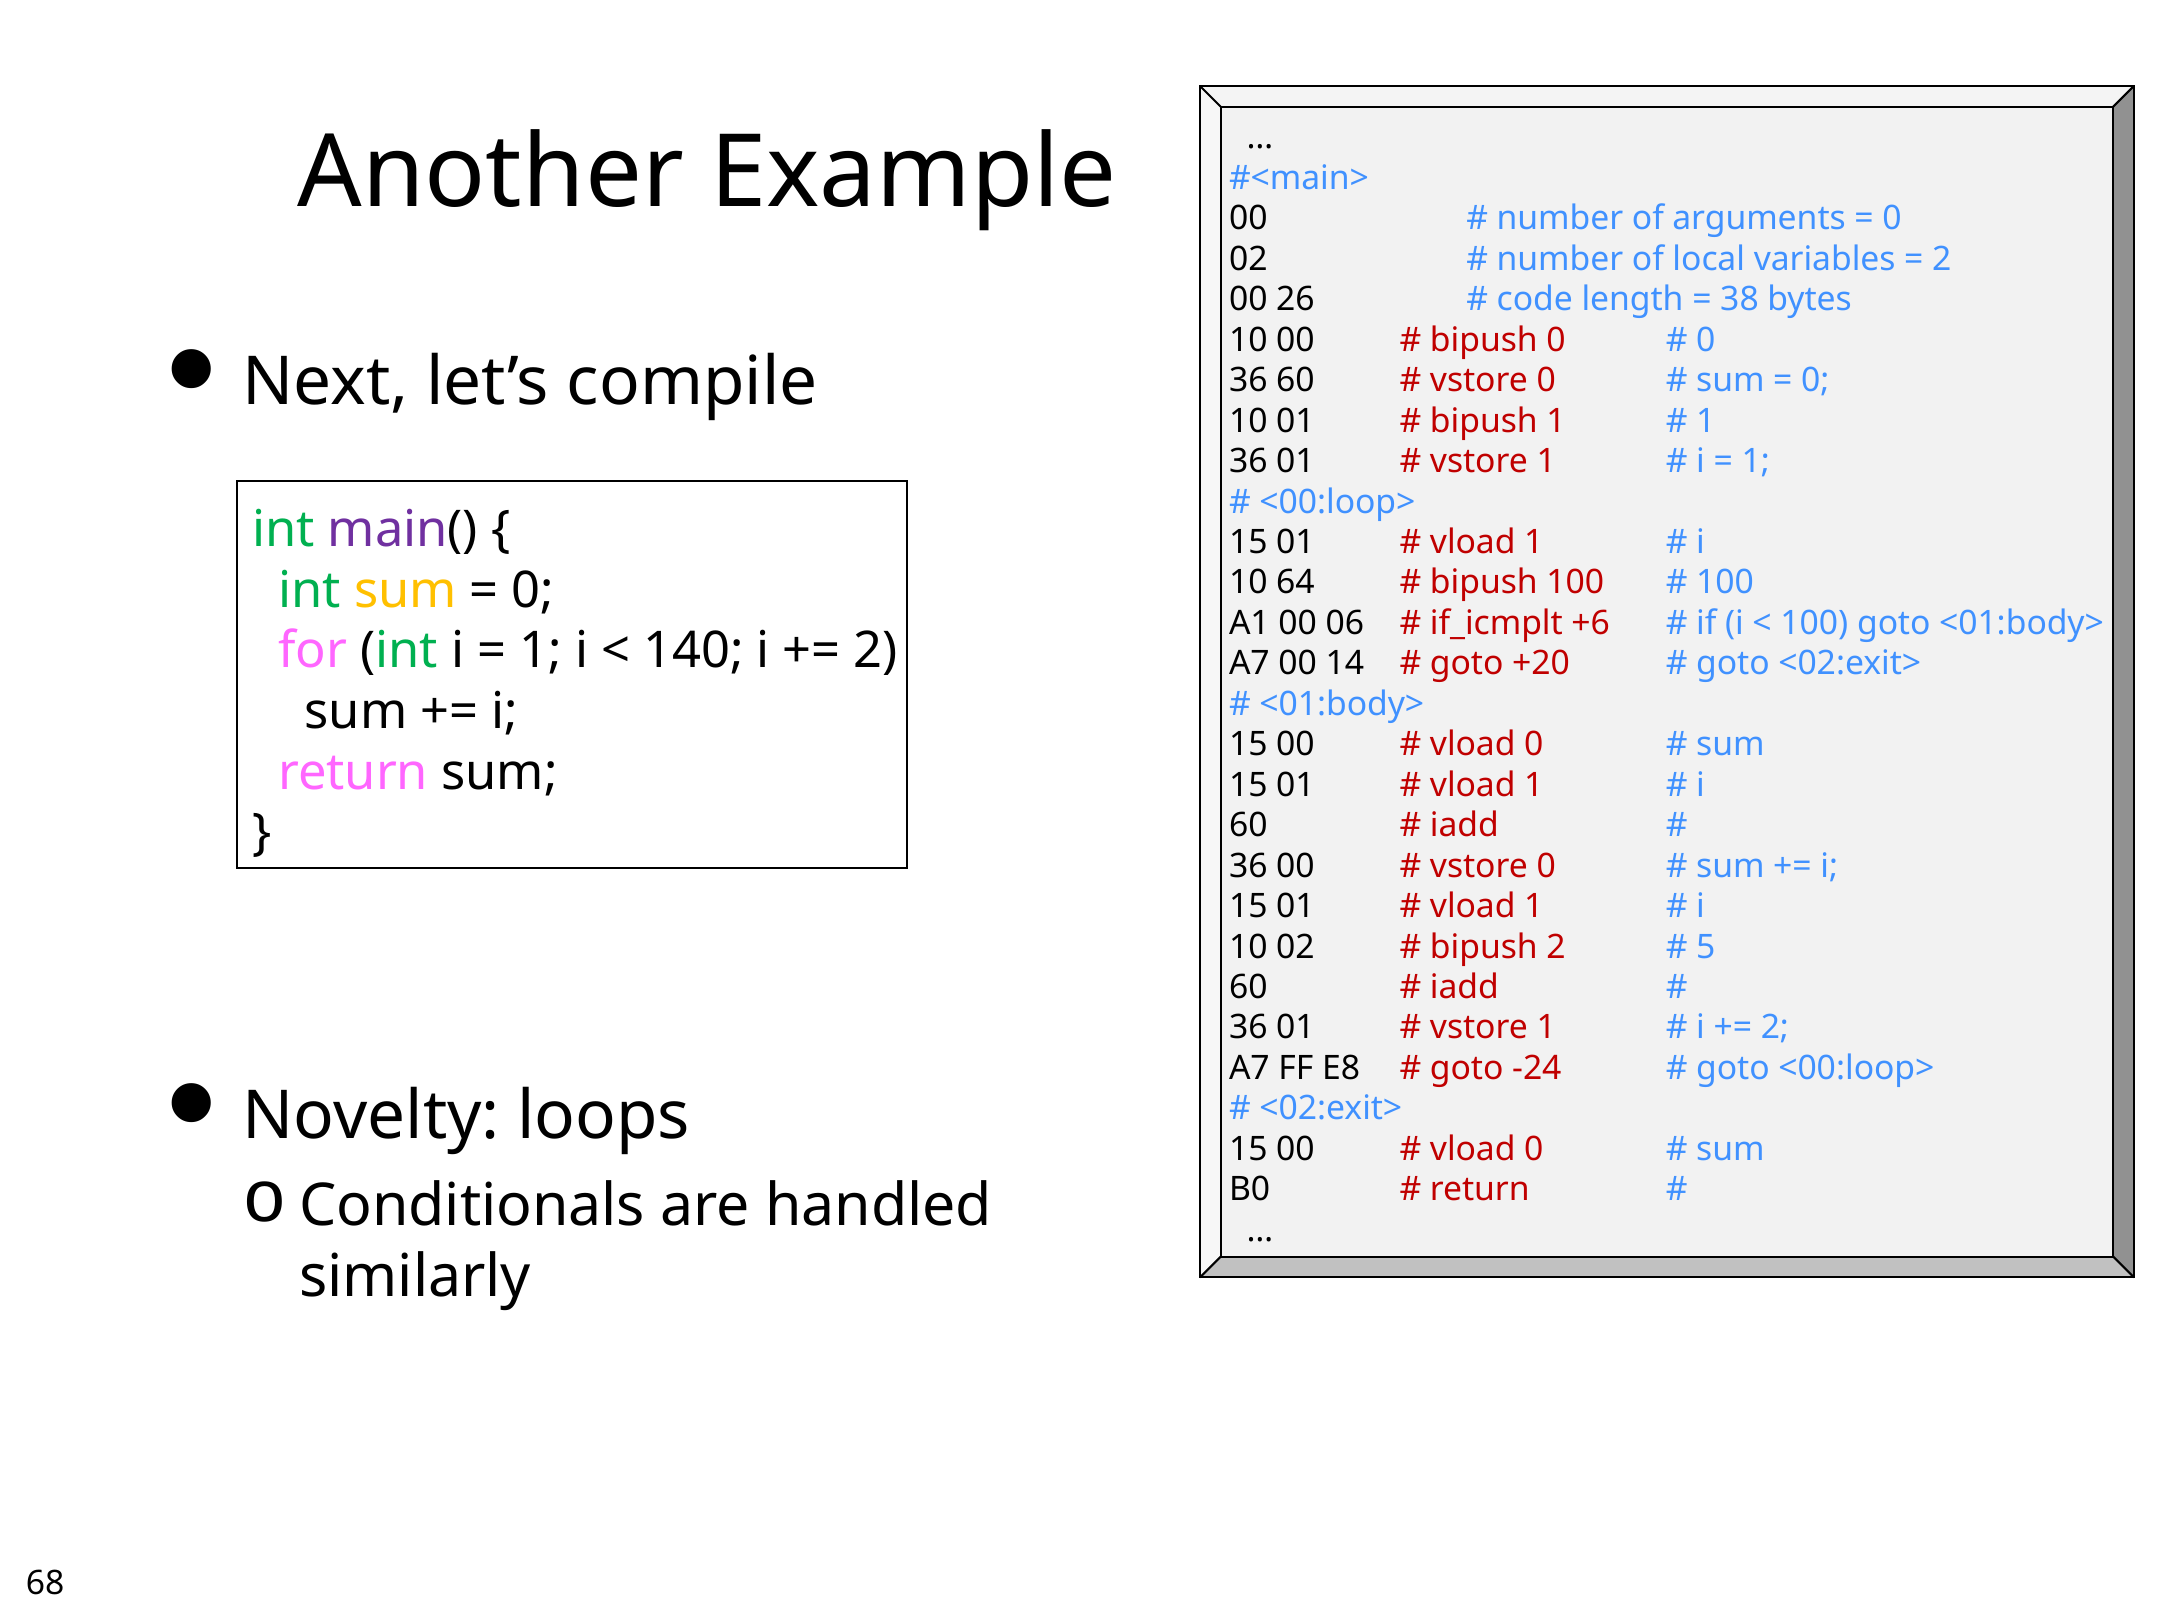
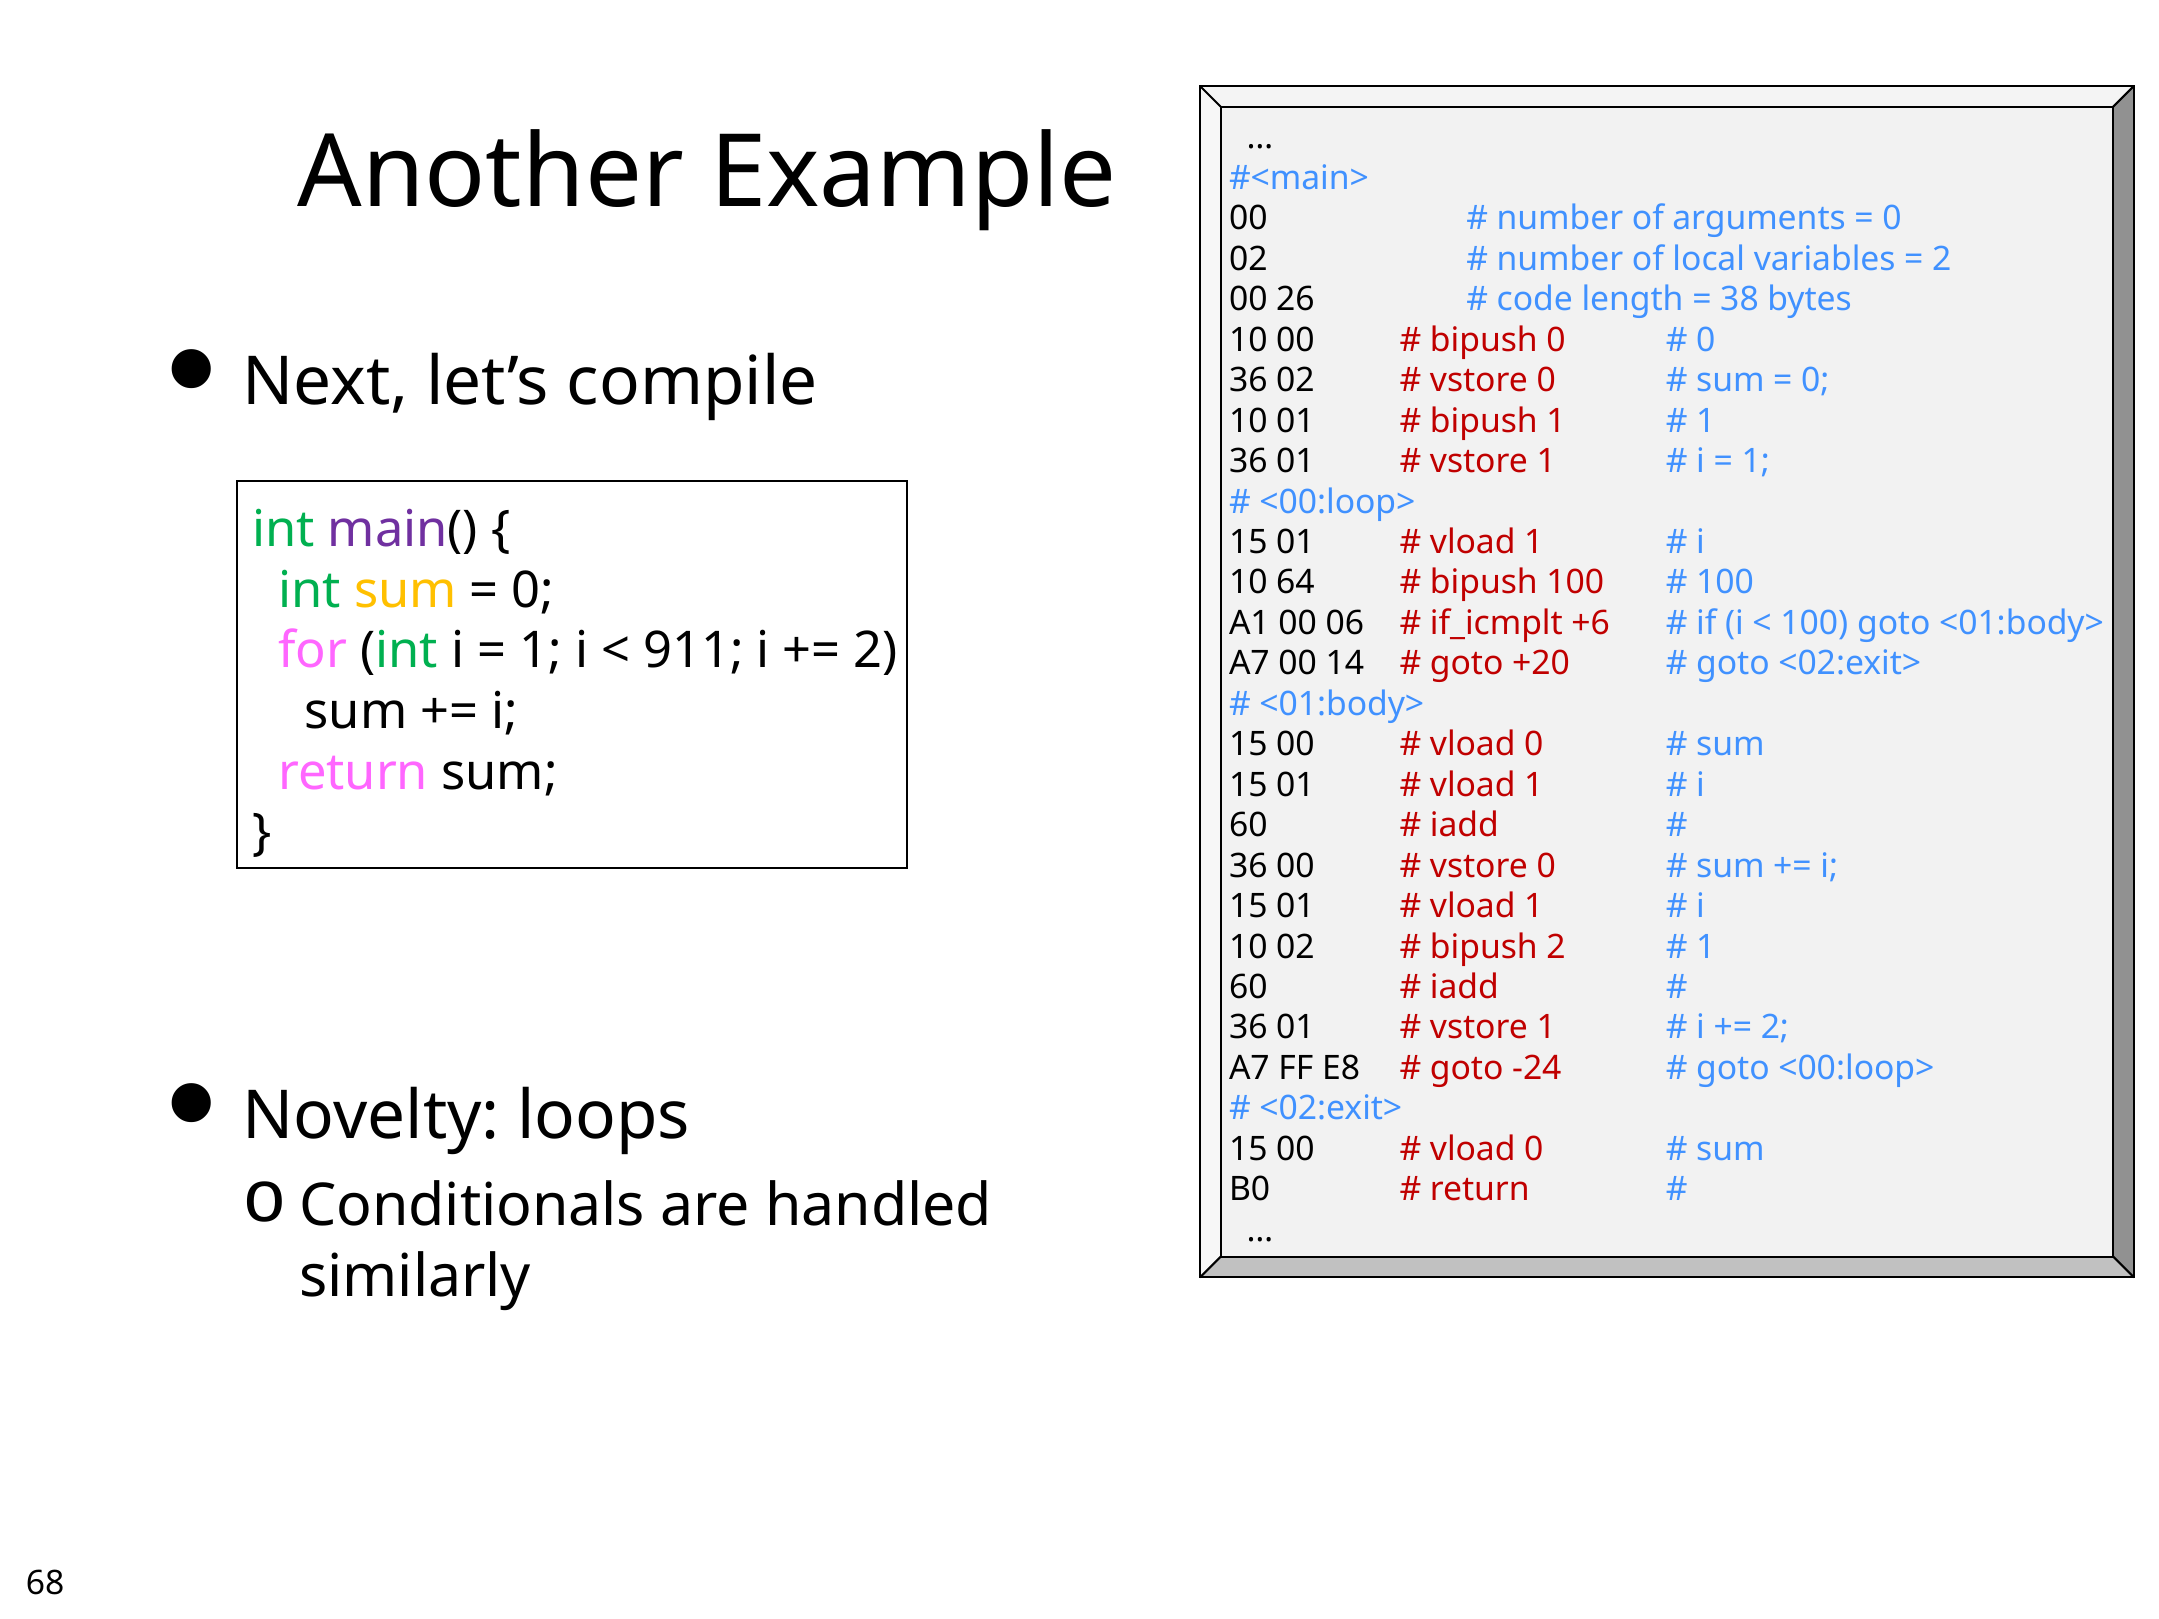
36 60: 60 -> 02
140: 140 -> 911
5 at (1706, 947): 5 -> 1
